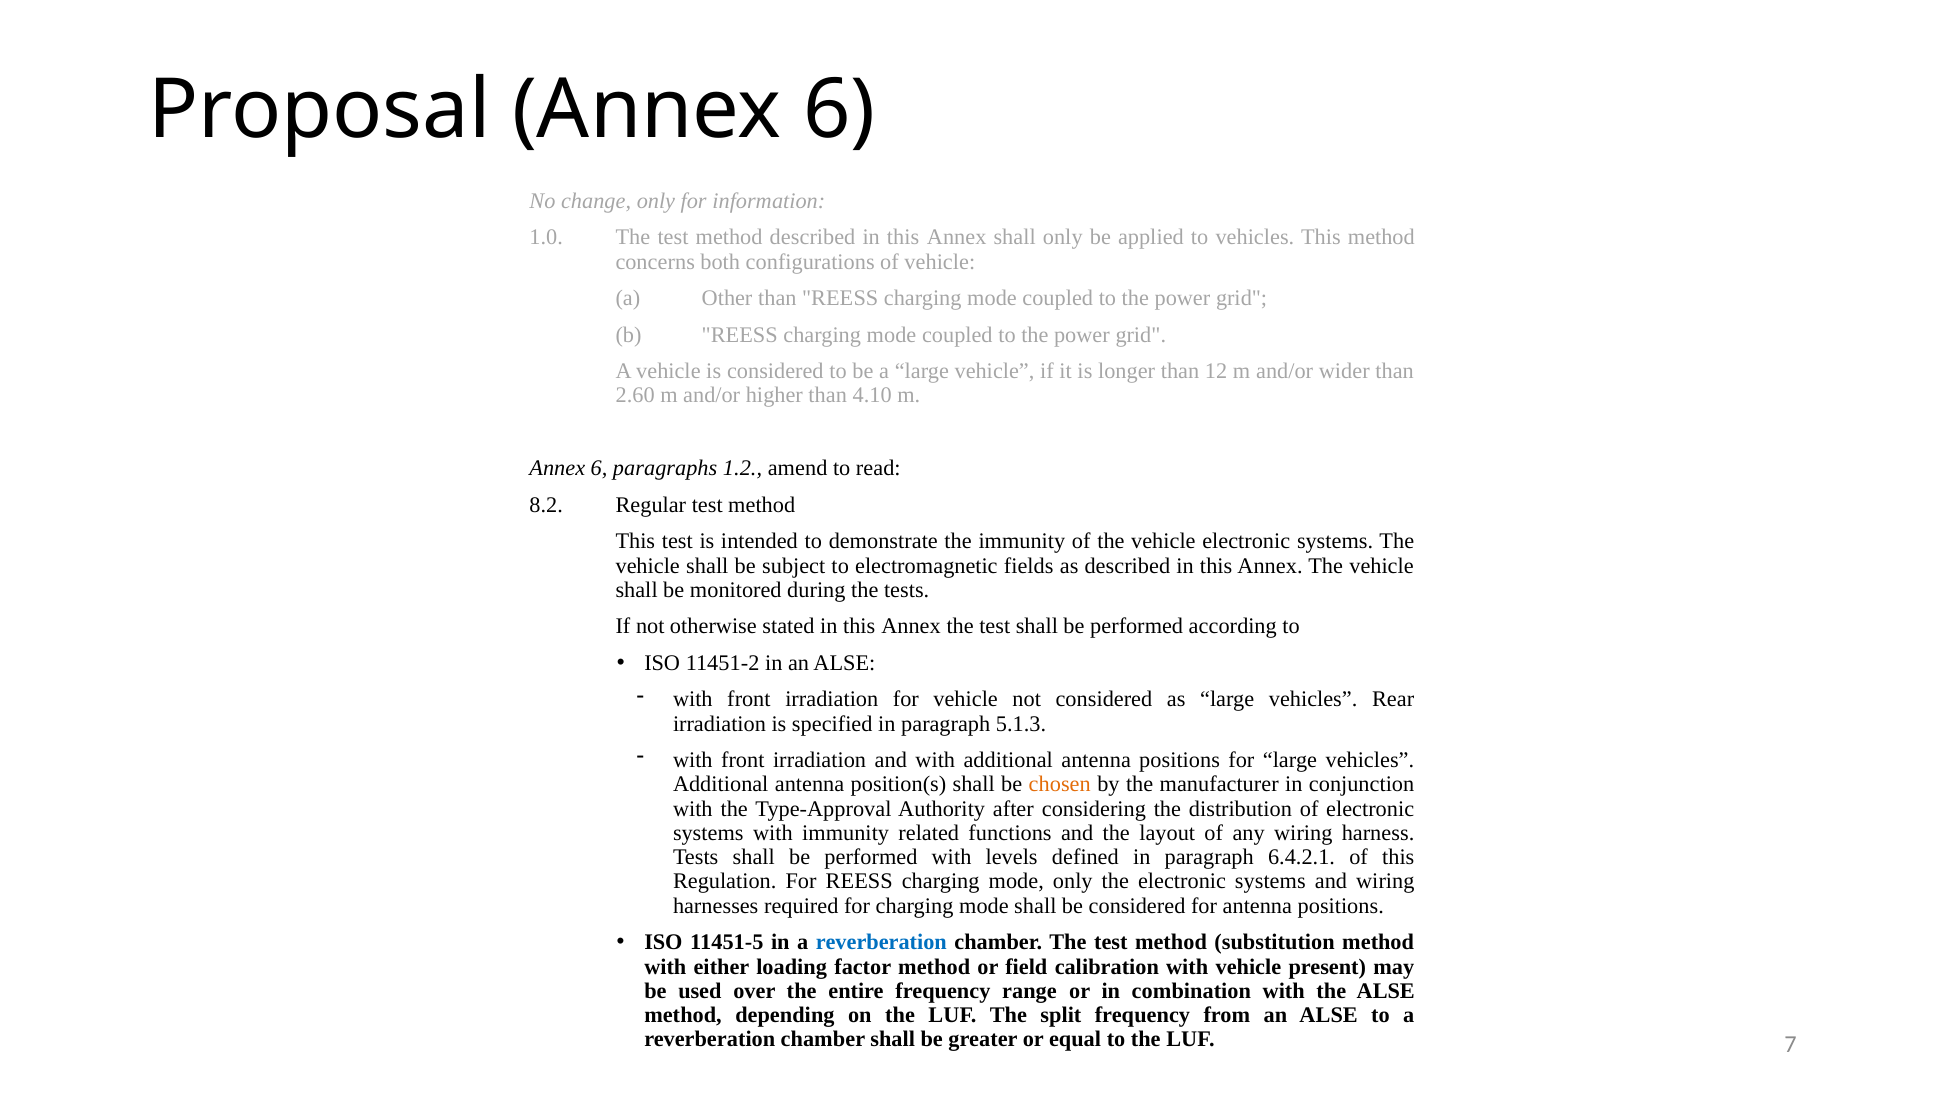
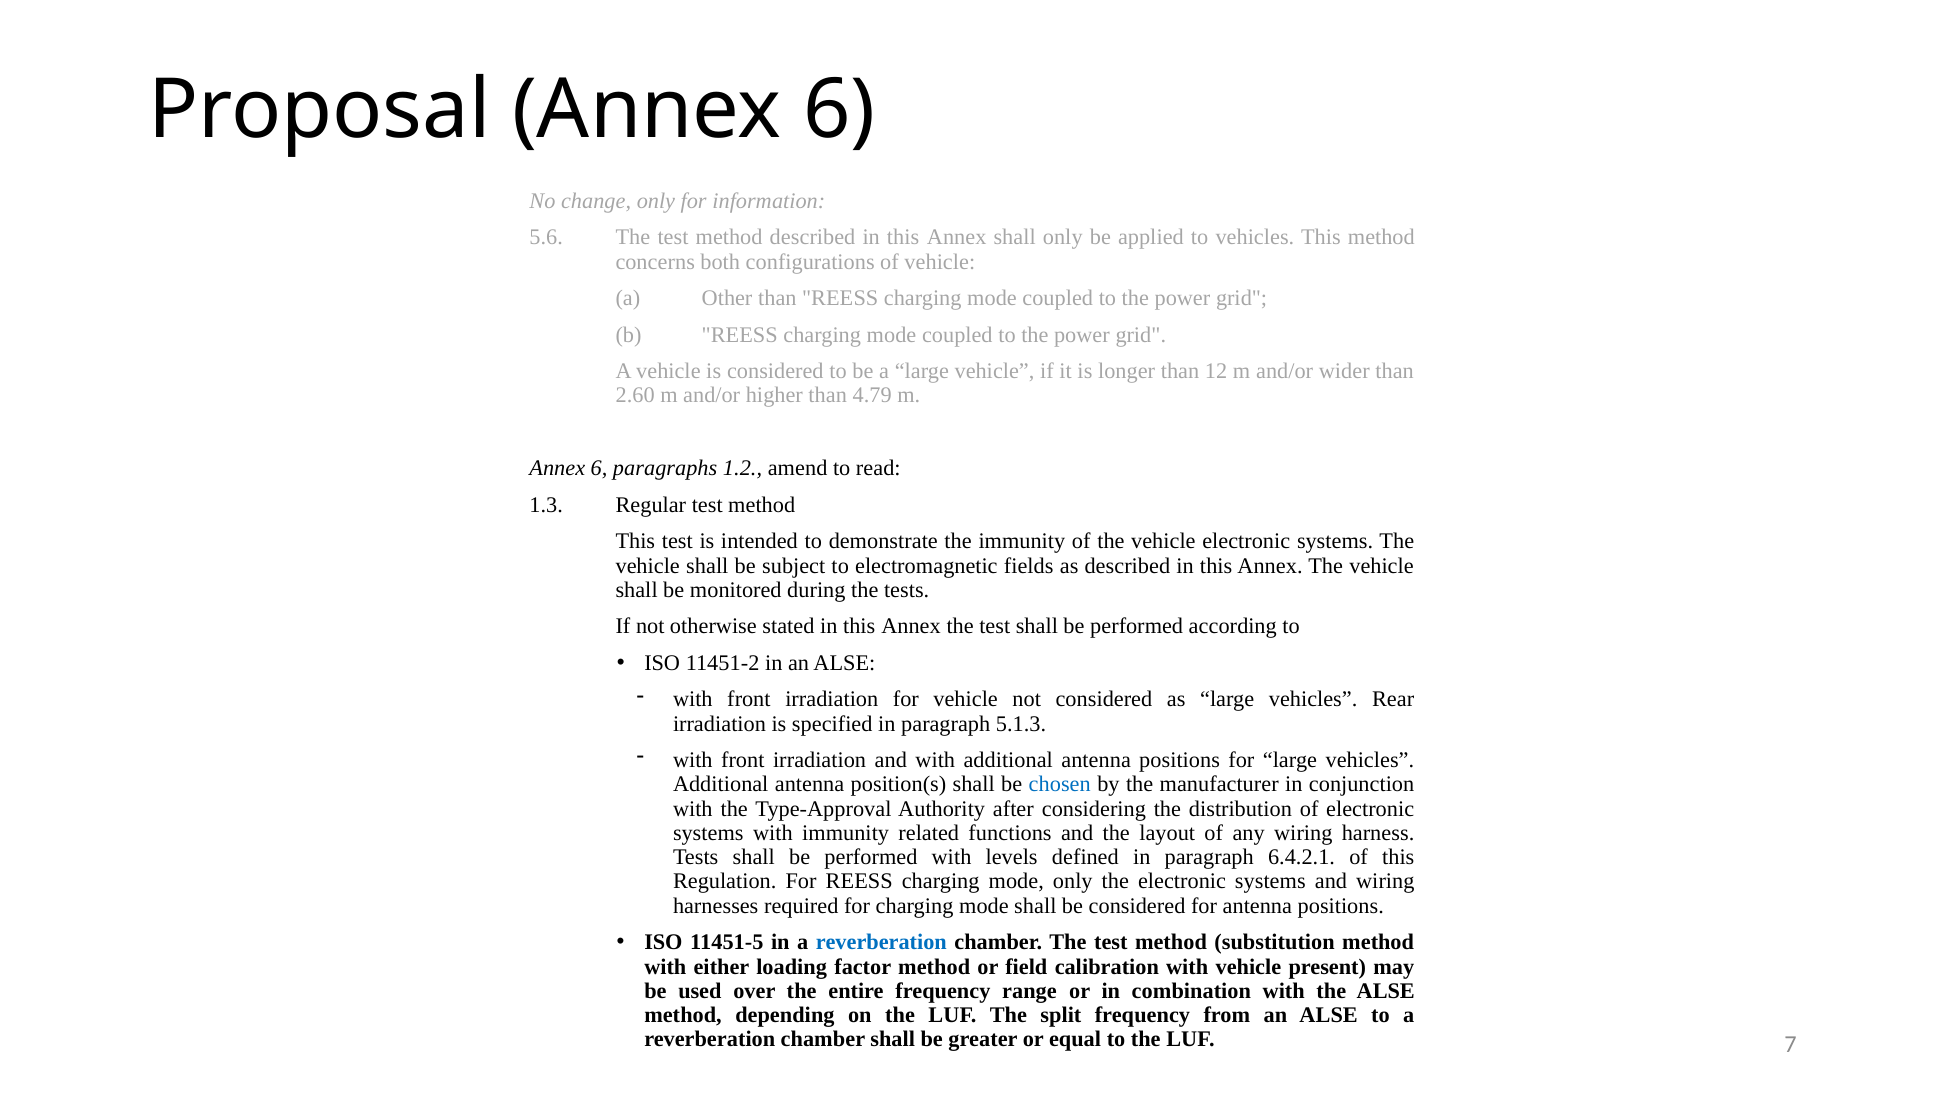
1.0: 1.0 -> 5.6
4.10: 4.10 -> 4.79
8.2: 8.2 -> 1.3
chosen colour: orange -> blue
